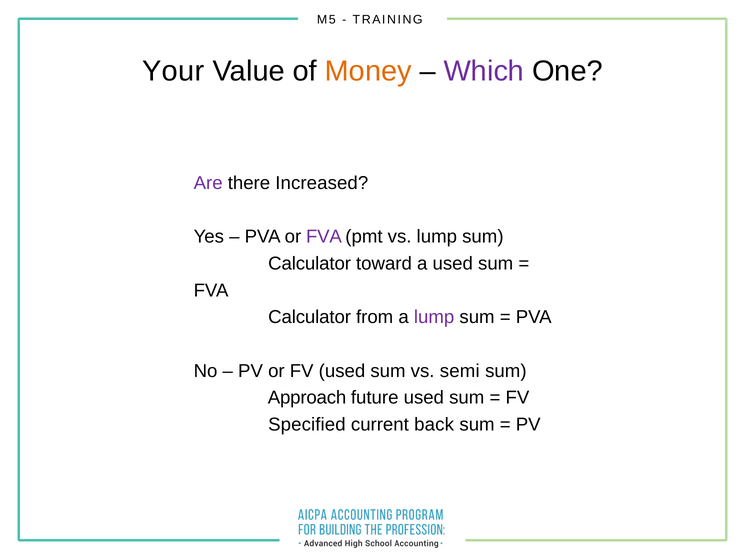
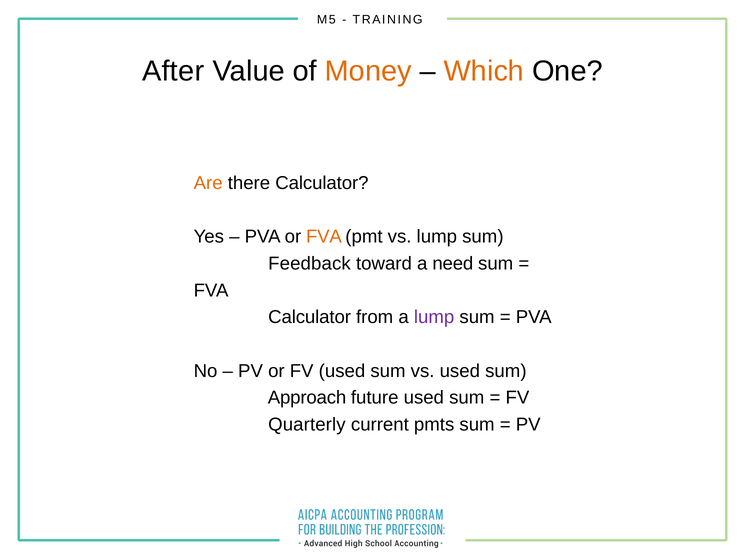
Your: Your -> After
Which colour: purple -> orange
Are colour: purple -> orange
there Increased: Increased -> Calculator
FVA at (324, 237) colour: purple -> orange
Calculator at (310, 264): Calculator -> Feedback
a used: used -> need
vs semi: semi -> used
Specified: Specified -> Quarterly
back: back -> pmts
